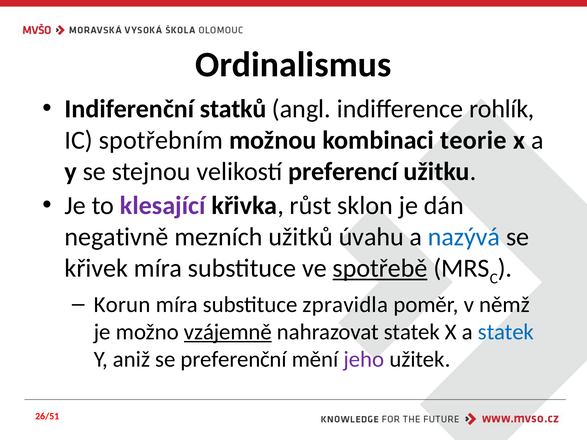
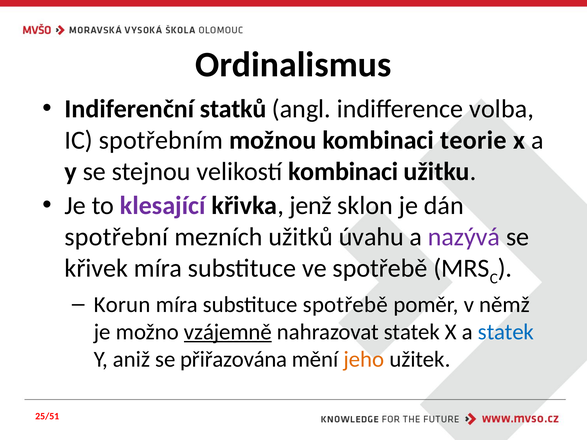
rohlík: rohlík -> volba
velikostí preferencí: preferencí -> kombinaci
růst: růst -> jenž
negativně: negativně -> spotřební
nazývá colour: blue -> purple
spotřebě at (380, 269) underline: present -> none
substituce zpravidla: zpravidla -> spotřebě
preferenční: preferenční -> přiřazována
jeho colour: purple -> orange
26/51: 26/51 -> 25/51
